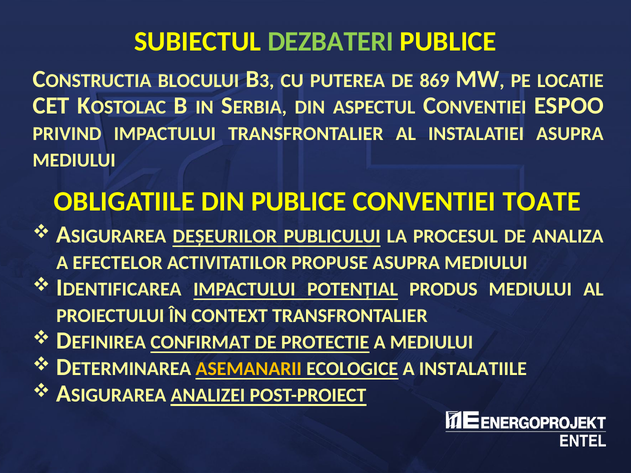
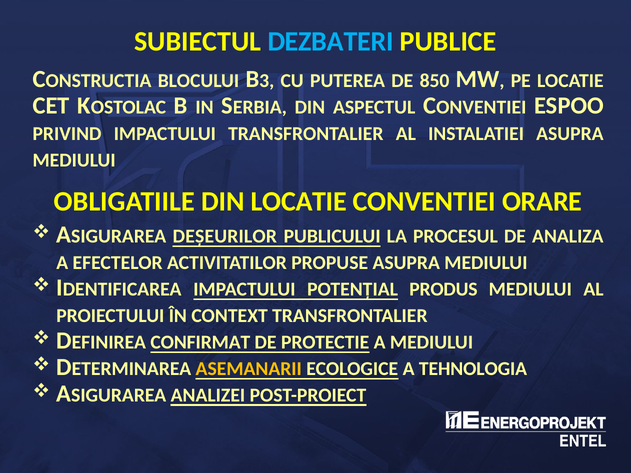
DEZBATERI colour: light green -> light blue
869: 869 -> 850
DIN PUBLICE: PUBLICE -> LOCATIE
TOATE: TOATE -> ORARE
INSTALATIILE: INSTALATIILE -> TEHNOLOGIA
